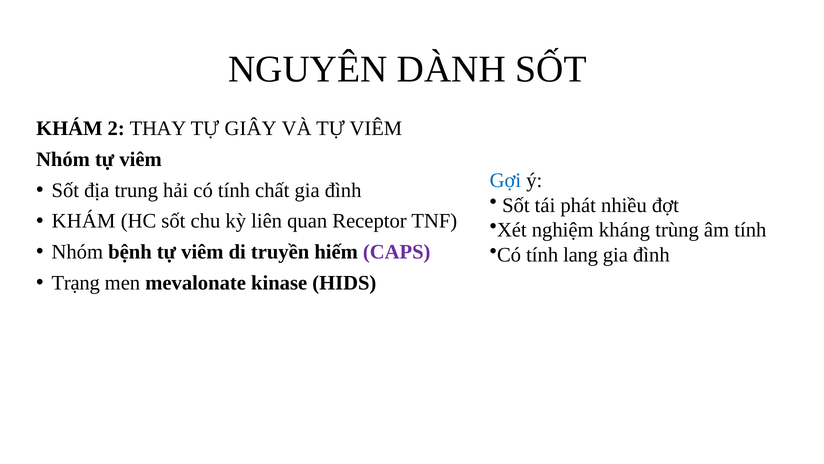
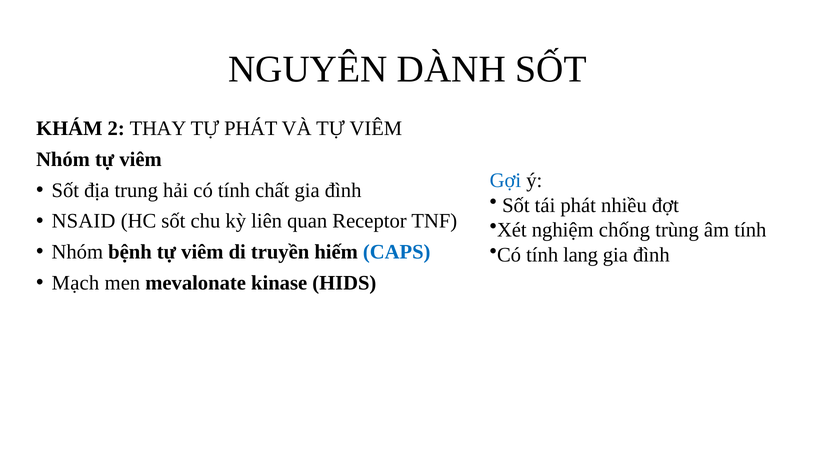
TỰ GIÂY: GIÂY -> PHÁT
KHÁM at (84, 221): KHÁM -> NSAID
kháng: kháng -> chống
CAPS colour: purple -> blue
Trạng: Trạng -> Mạch
